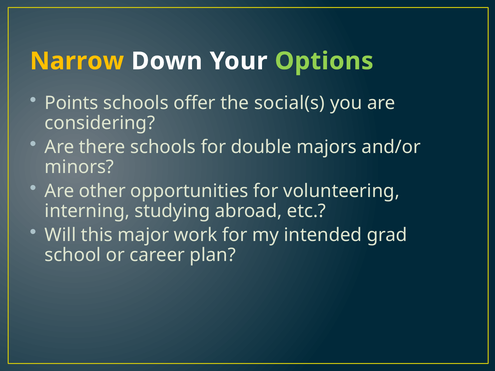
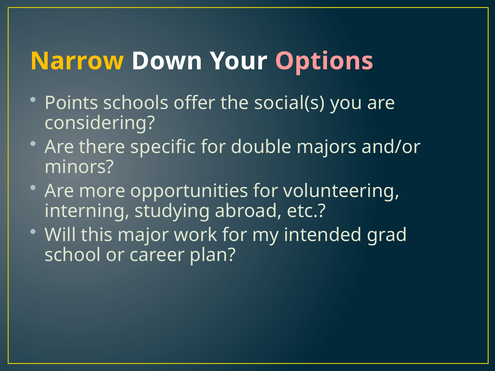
Options colour: light green -> pink
there schools: schools -> specific
other: other -> more
